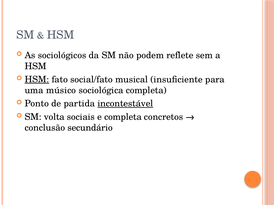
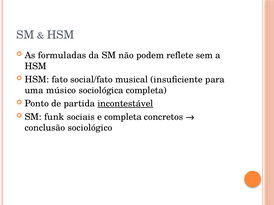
sociológicos: sociológicos -> formuladas
HSM at (37, 80) underline: present -> none
volta: volta -> funk
secundário: secundário -> sociológico
